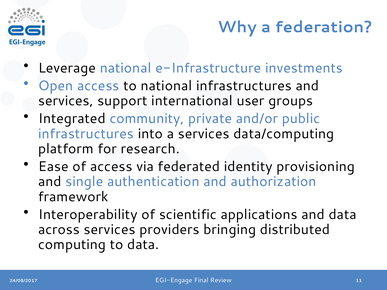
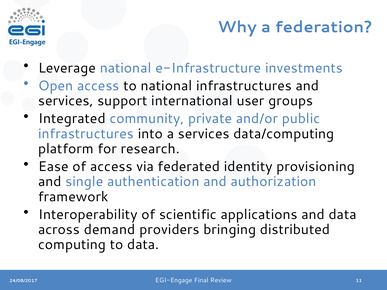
across services: services -> demand
